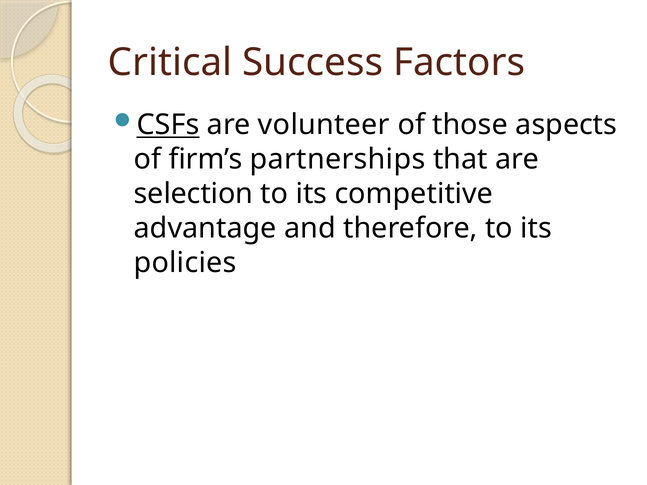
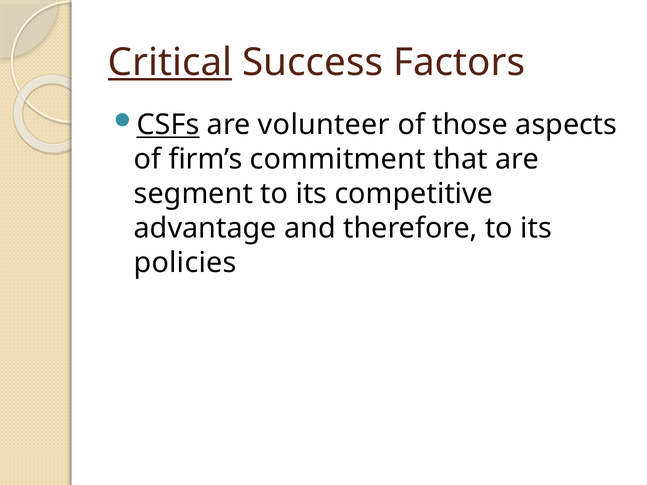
Critical underline: none -> present
partnerships: partnerships -> commitment
selection: selection -> segment
